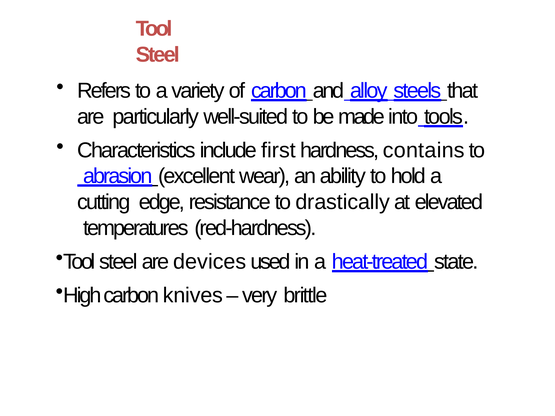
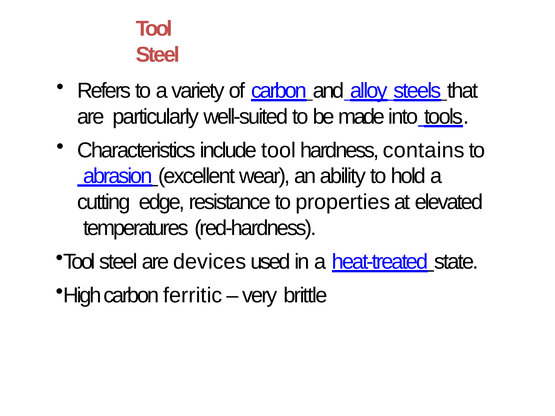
include first: first -> tool
drastically: drastically -> properties
knives: knives -> ferritic
